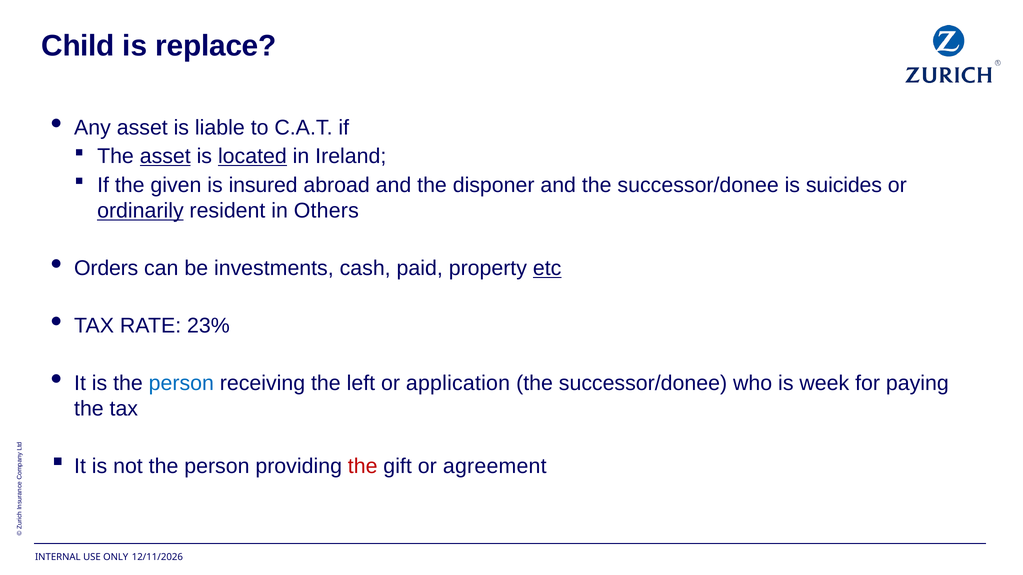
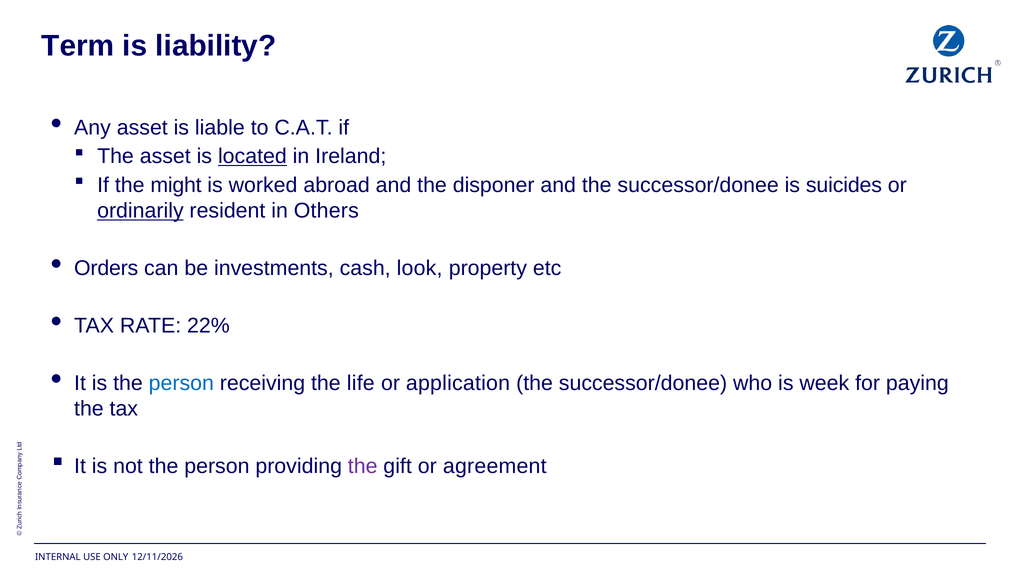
Child: Child -> Term
replace: replace -> liability
asset at (165, 157) underline: present -> none
given: given -> might
insured: insured -> worked
paid: paid -> look
etc underline: present -> none
23%: 23% -> 22%
left: left -> life
the at (363, 467) colour: red -> purple
